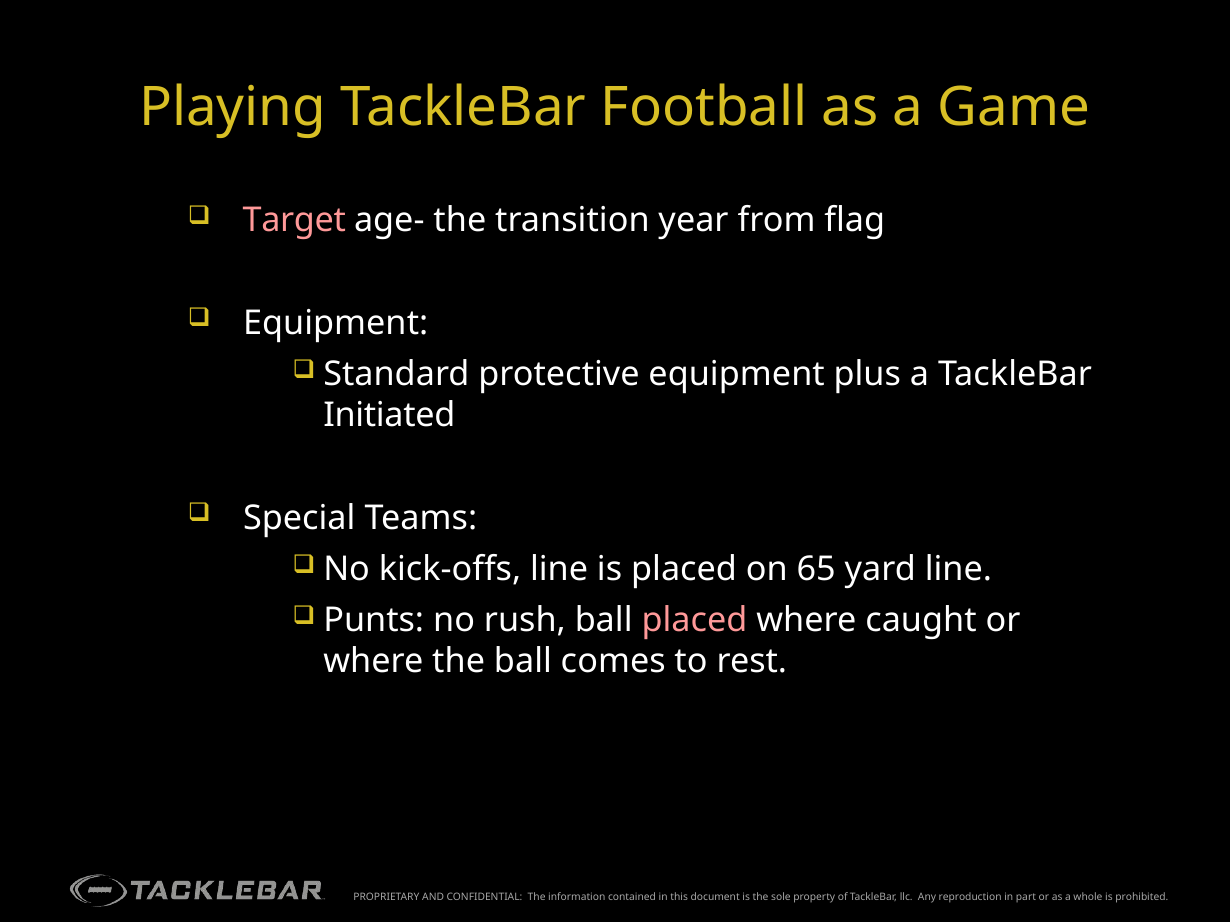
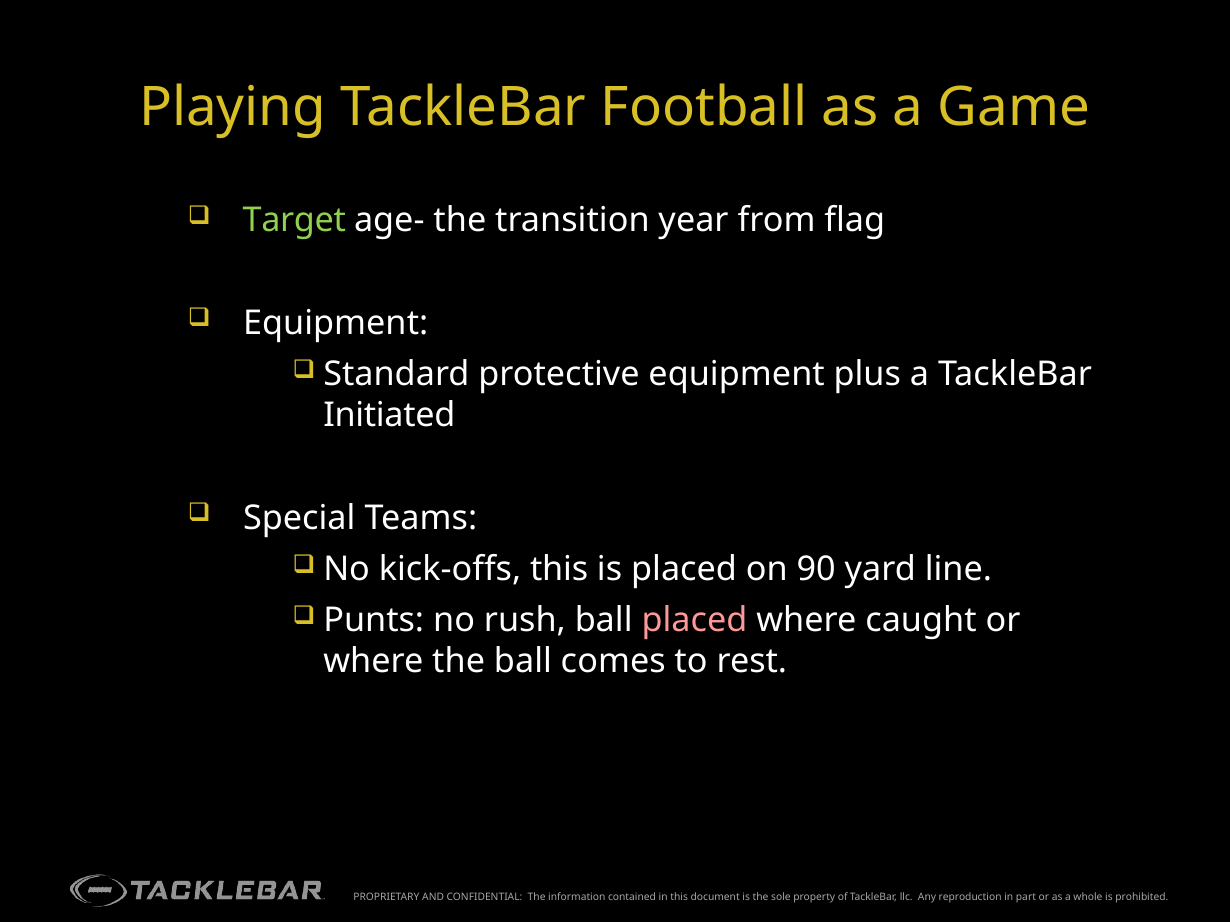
Target colour: pink -> light green
kick-offs line: line -> this
65: 65 -> 90
